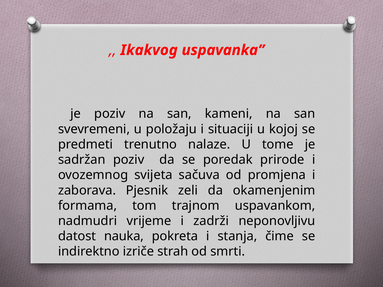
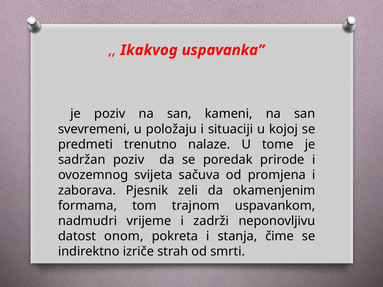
nauka: nauka -> onom
